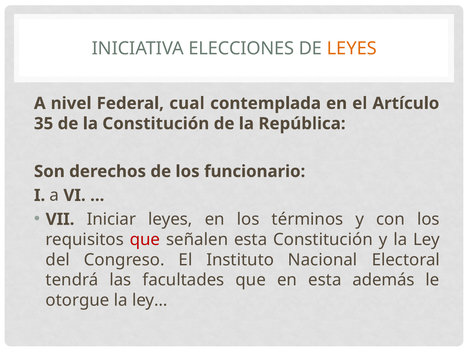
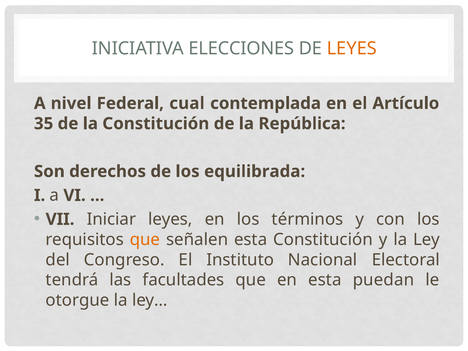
funcionario: funcionario -> equilibrada
que at (145, 240) colour: red -> orange
además: además -> puedan
